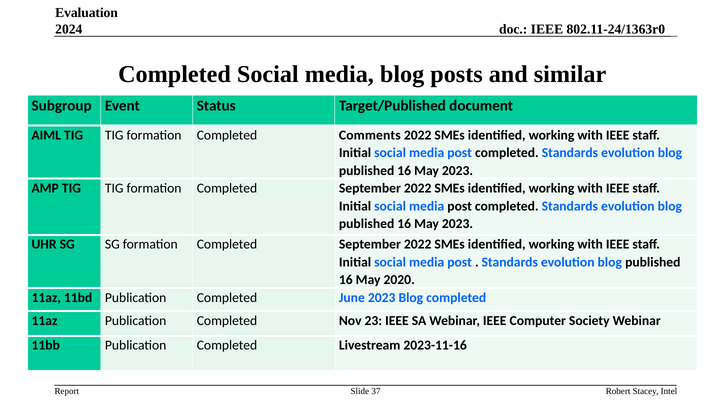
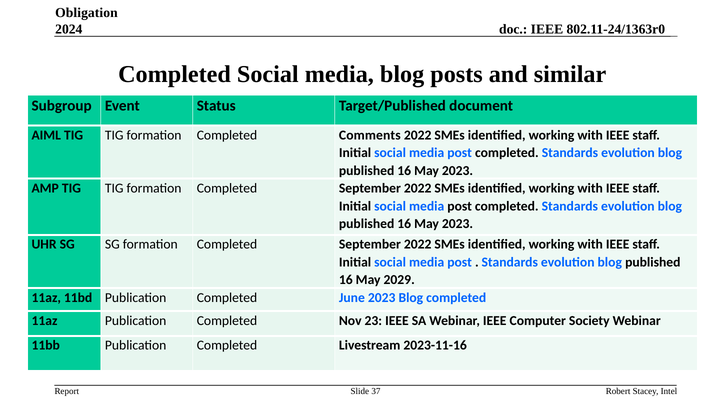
Evaluation: Evaluation -> Obligation
2020: 2020 -> 2029
